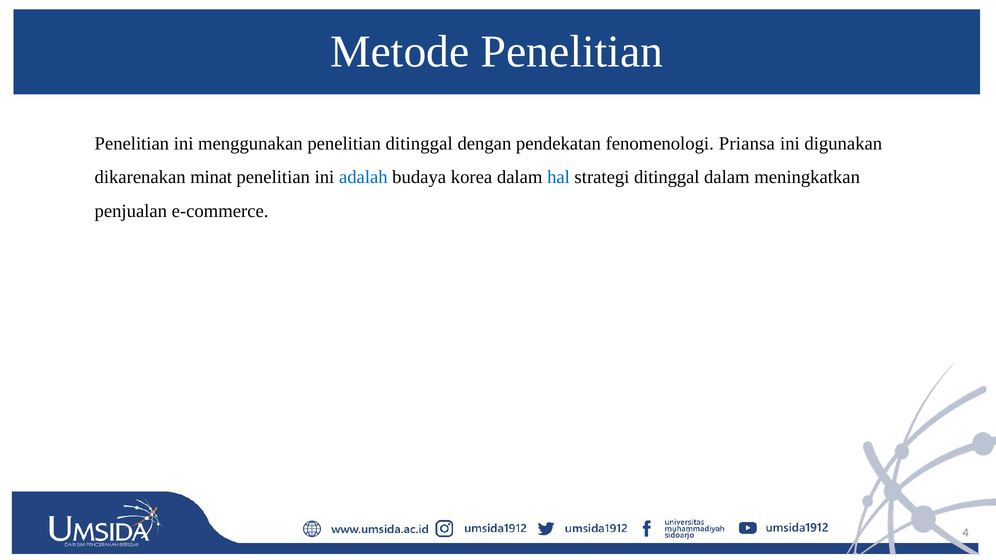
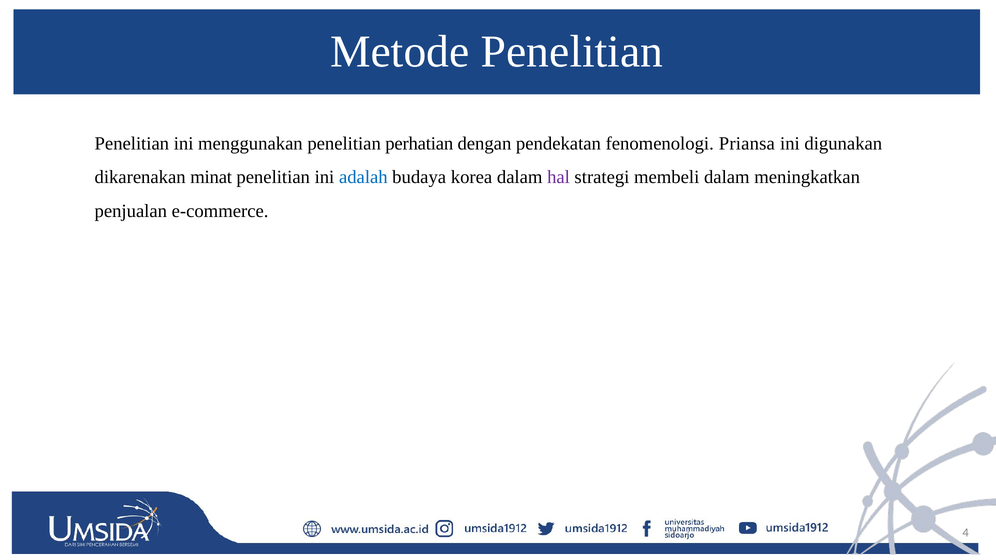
penelitian ditinggal: ditinggal -> perhatian
hal colour: blue -> purple
strategi ditinggal: ditinggal -> membeli
